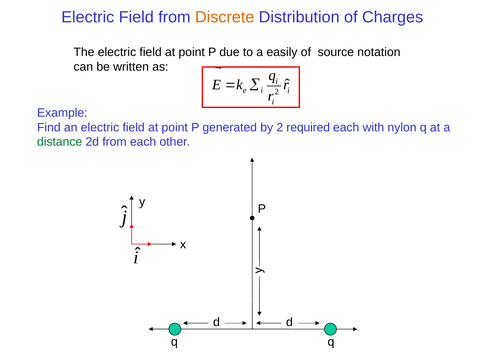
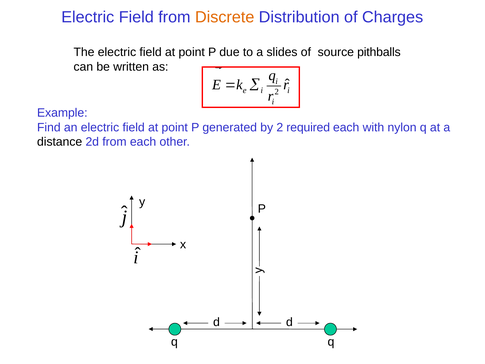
easily: easily -> slides
notation: notation -> pithballs
distance colour: green -> black
